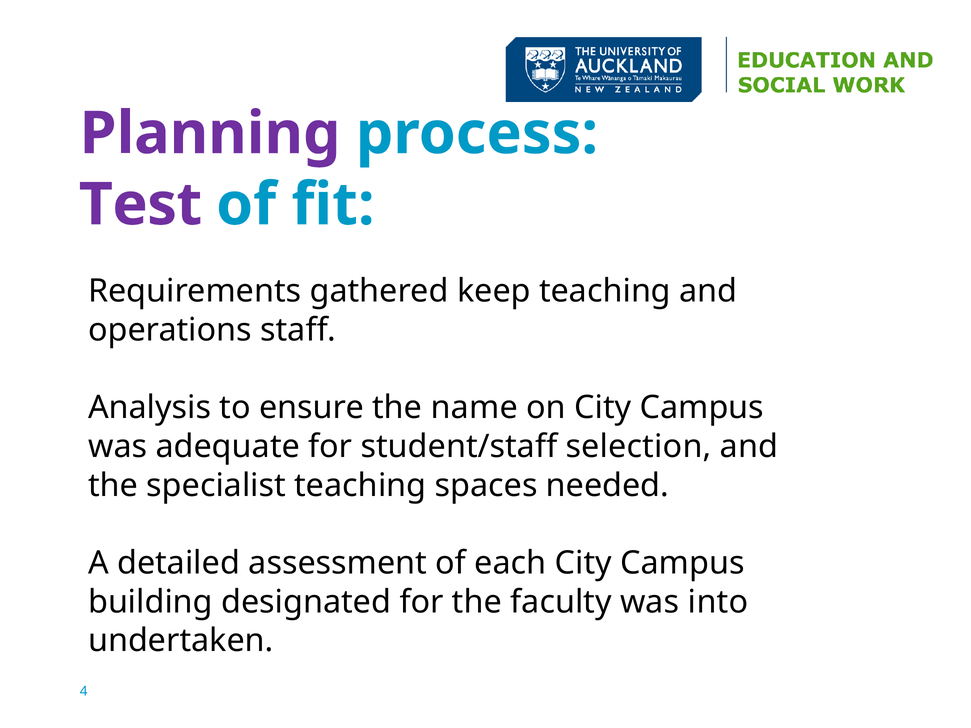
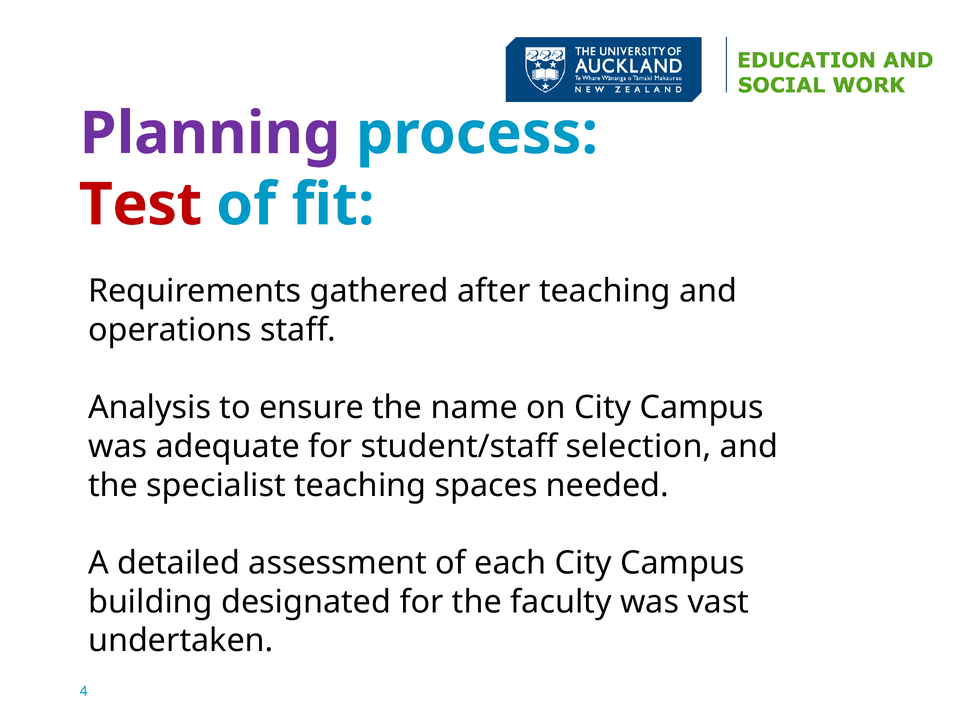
Test colour: purple -> red
keep: keep -> after
into: into -> vast
